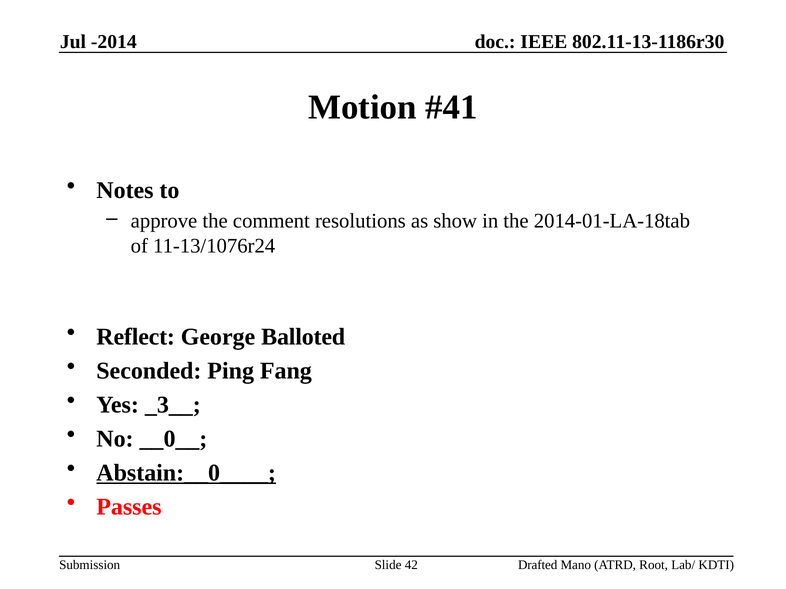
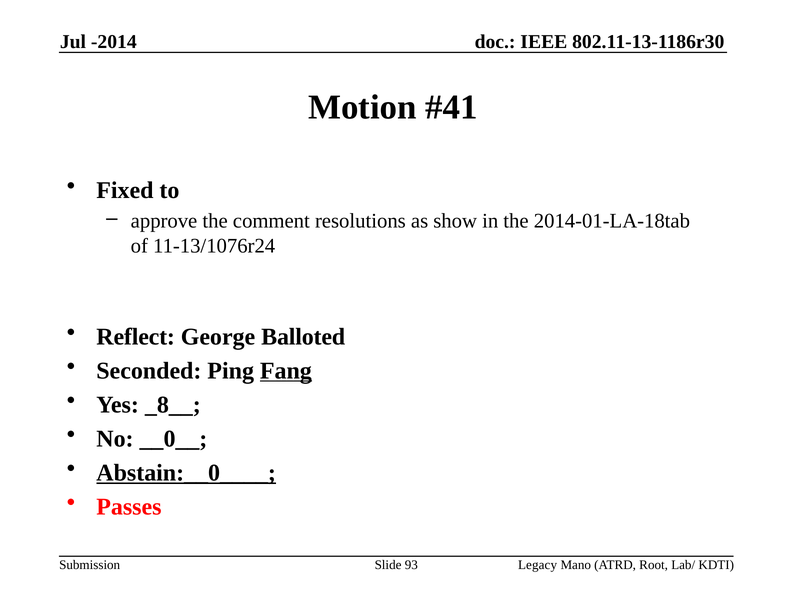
Notes: Notes -> Fixed
Fang underline: none -> present
_3__: _3__ -> _8__
42: 42 -> 93
Drafted: Drafted -> Legacy
